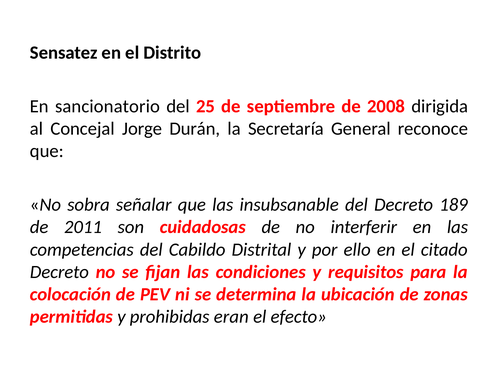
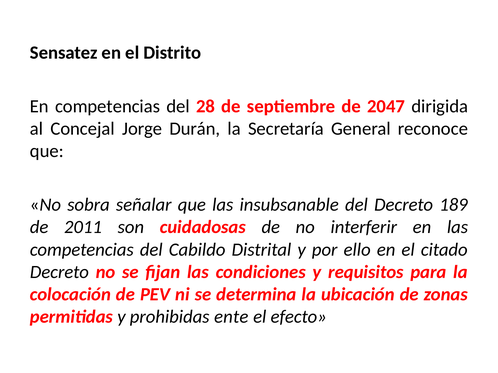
En sancionatorio: sancionatorio -> competencias
25: 25 -> 28
2008: 2008 -> 2047
eran: eran -> ente
